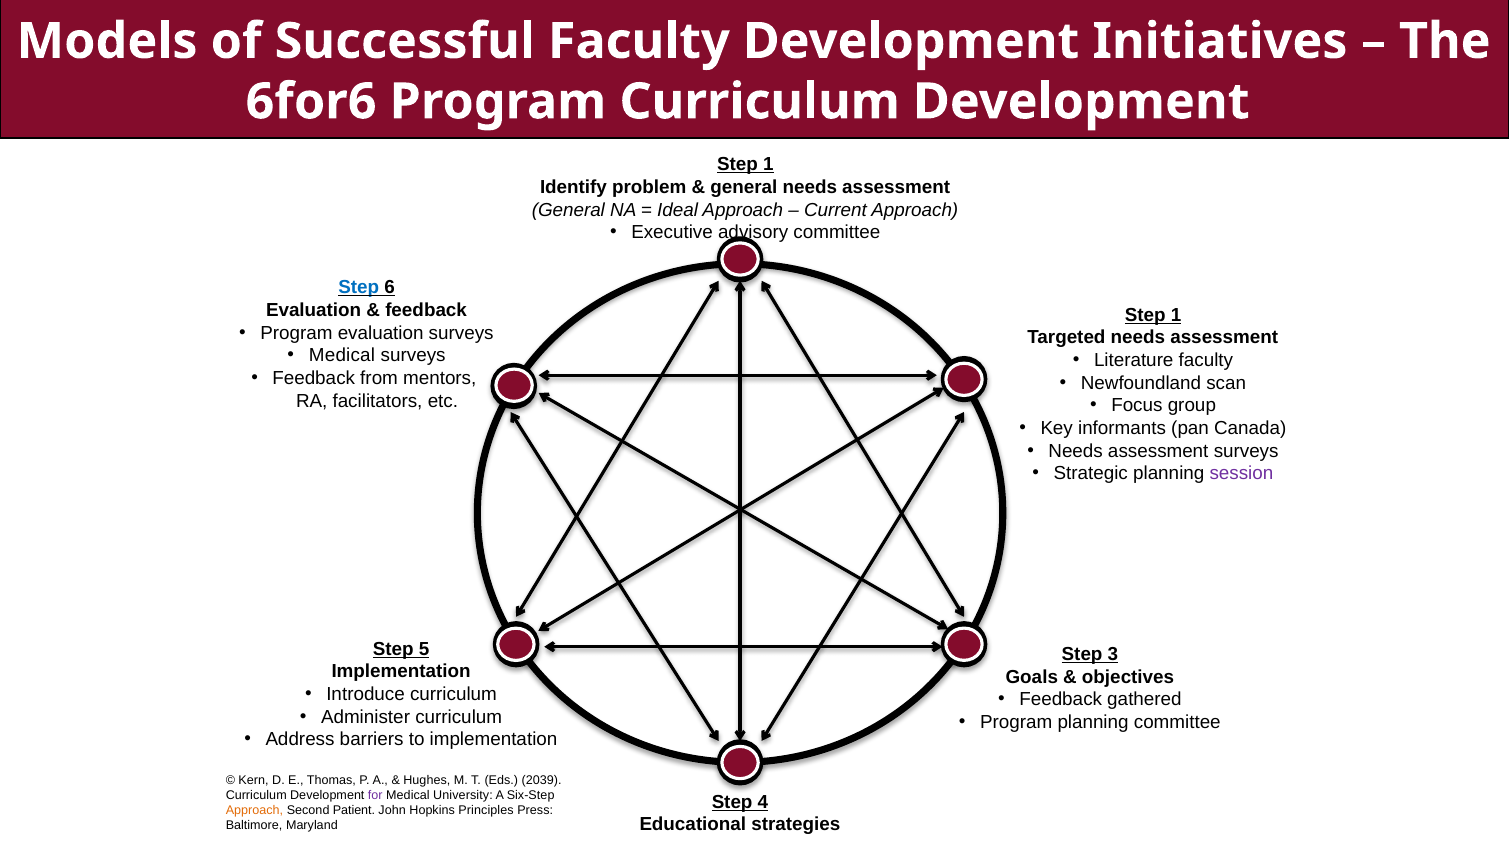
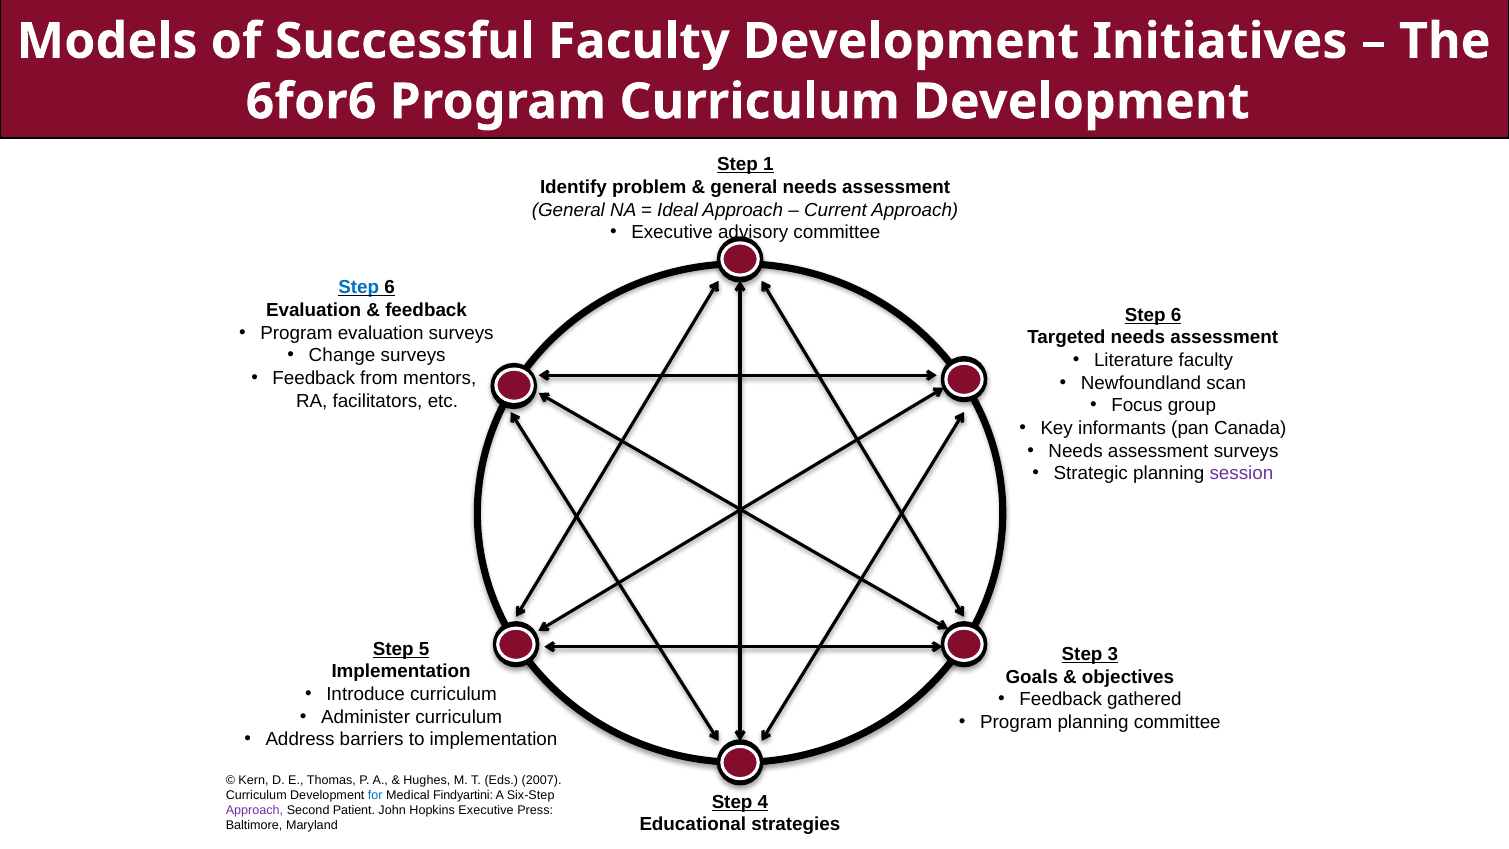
1 at (1176, 315): 1 -> 6
Medical at (342, 355): Medical -> Change
2039: 2039 -> 2007
for colour: purple -> blue
University: University -> Findyartini
Approach at (254, 810) colour: orange -> purple
Hopkins Principles: Principles -> Executive
